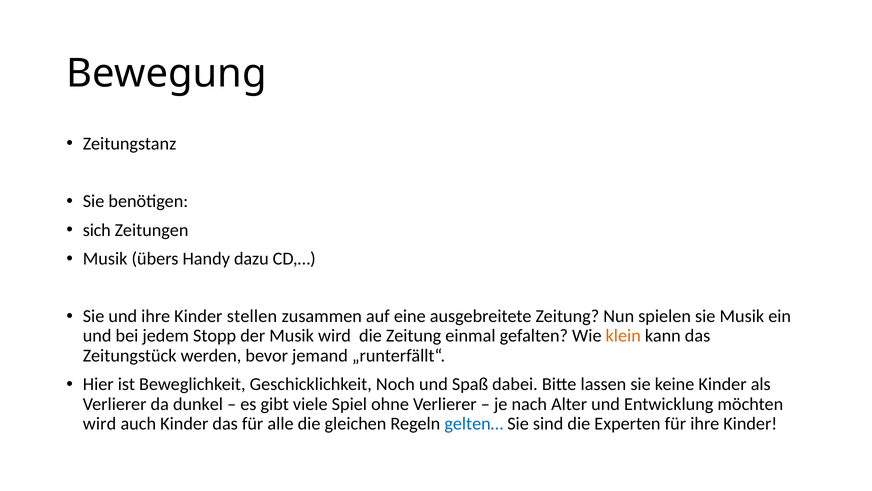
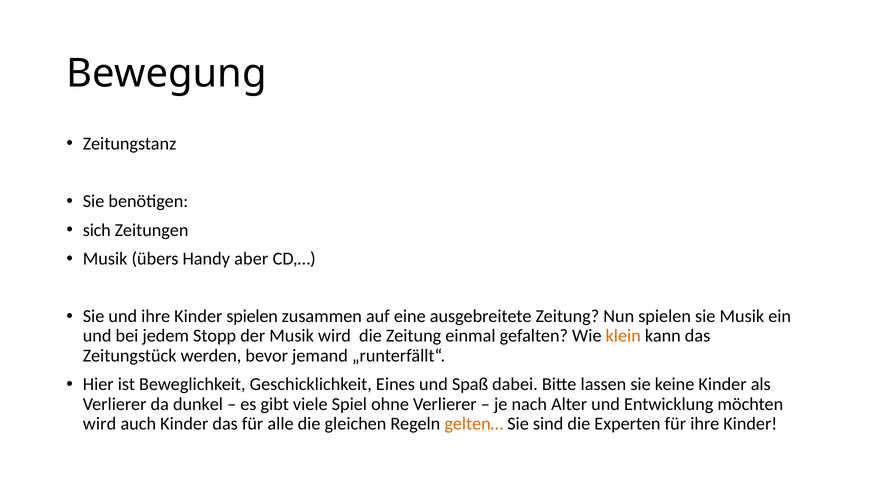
dazu: dazu -> aber
Kinder stellen: stellen -> spielen
Noch: Noch -> Eines
gelten… colour: blue -> orange
